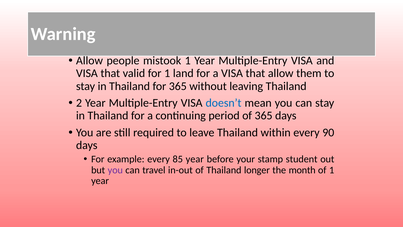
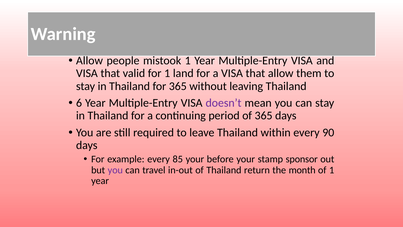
2: 2 -> 6
doesn’t colour: blue -> purple
85 year: year -> your
student: student -> sponsor
longer: longer -> return
